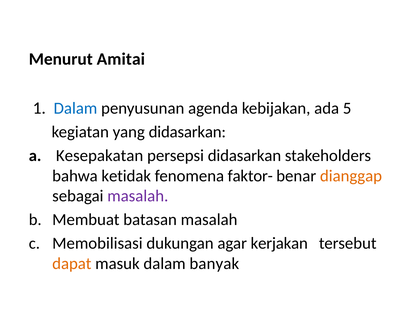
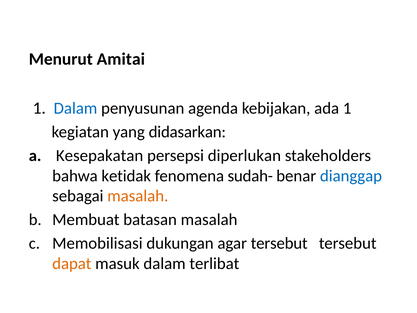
ada 5: 5 -> 1
persepsi didasarkan: didasarkan -> diperlukan
faktor-: faktor- -> sudah-
dianggap colour: orange -> blue
masalah at (138, 196) colour: purple -> orange
agar kerjakan: kerjakan -> tersebut
banyak: banyak -> terlibat
